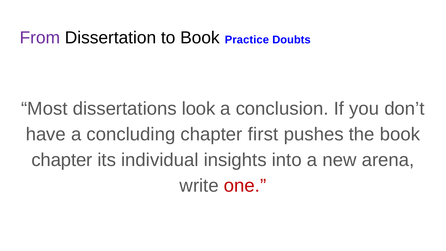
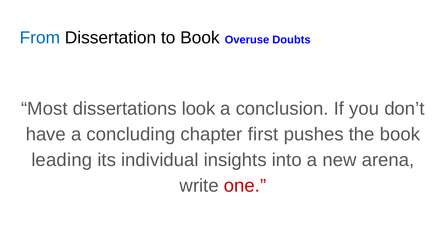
From colour: purple -> blue
Practice: Practice -> Overuse
chapter at (62, 160): chapter -> leading
